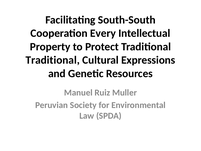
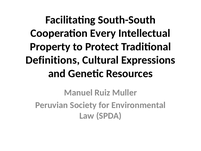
Traditional at (53, 60): Traditional -> Definitions
